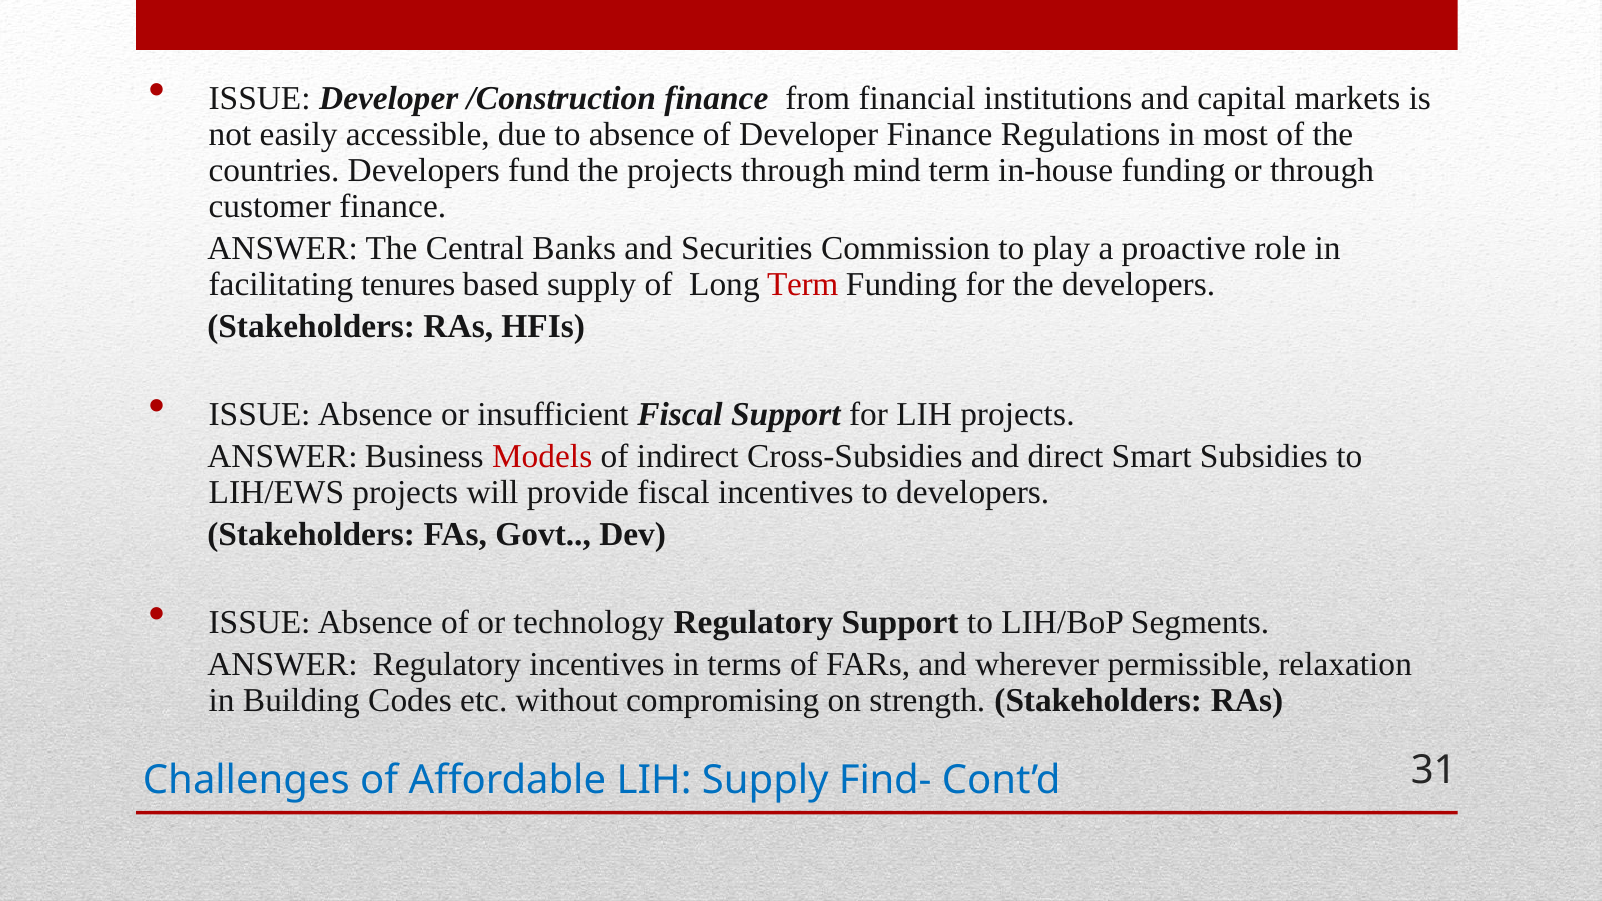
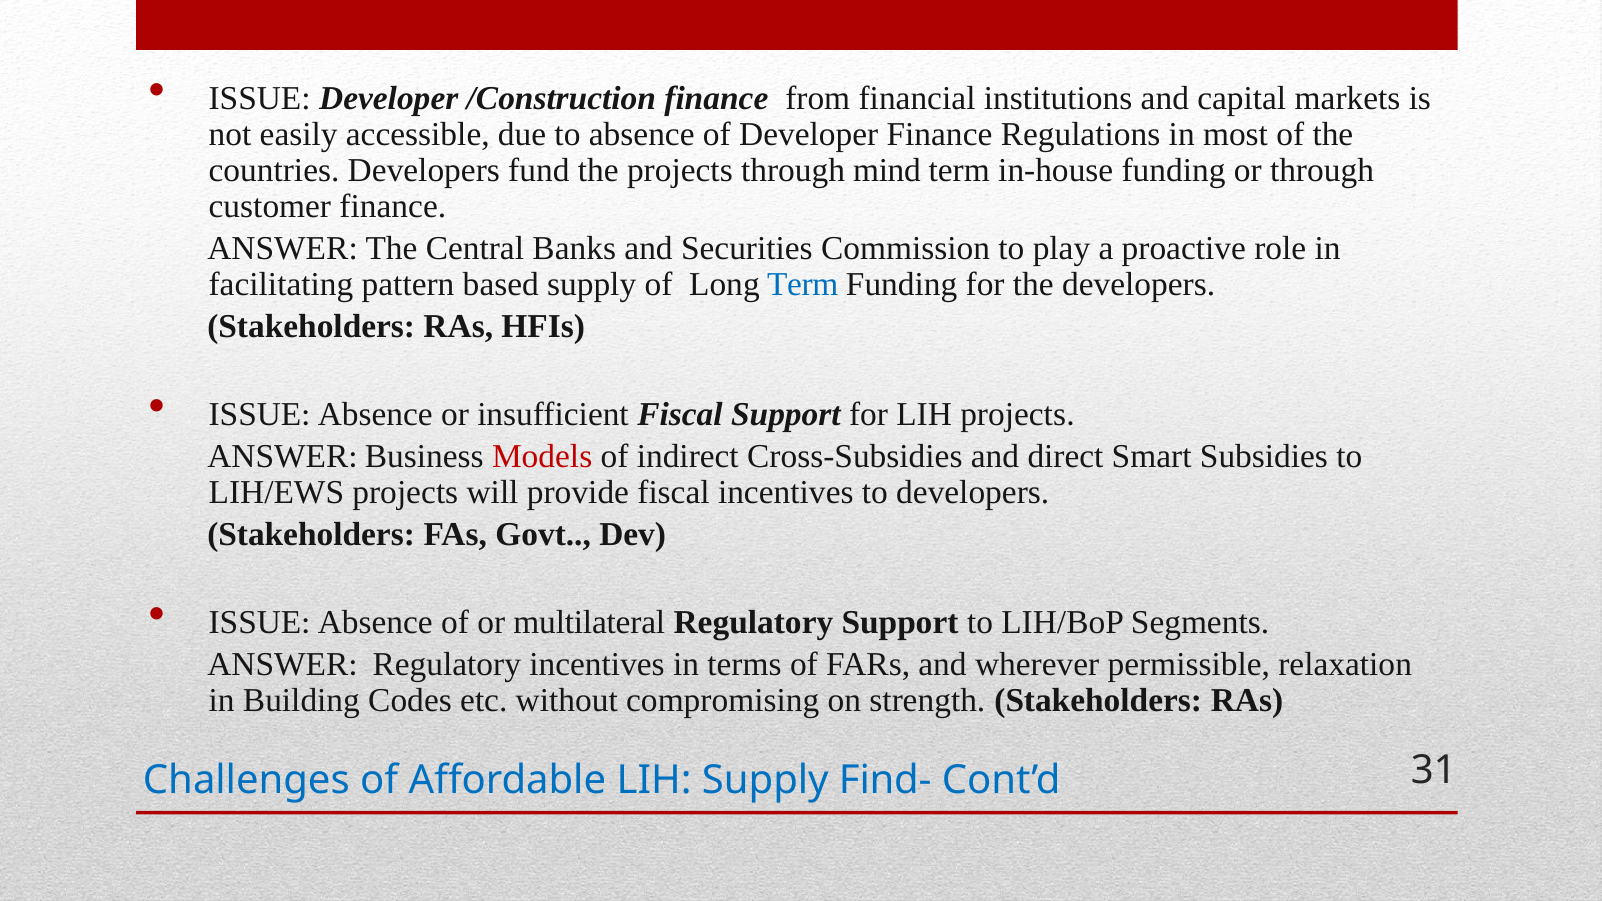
tenures: tenures -> pattern
Term at (803, 285) colour: red -> blue
technology: technology -> multilateral
